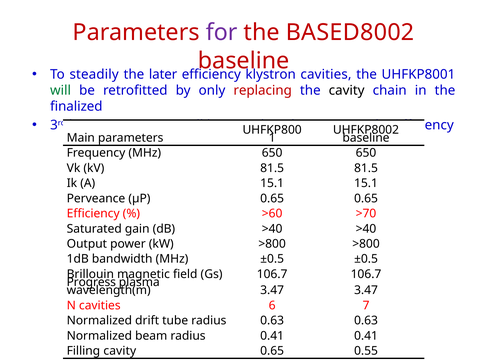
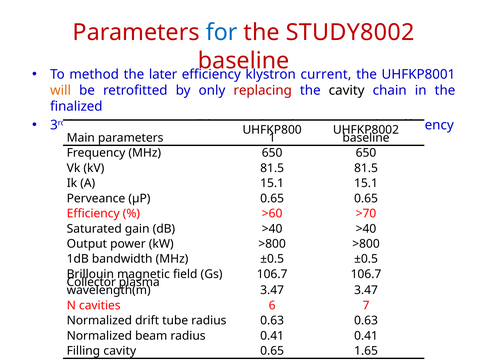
for colour: purple -> blue
BASED8002: BASED8002 -> STUDY8002
steadily: steadily -> method
cavities at (326, 74): cavities -> current
will at (61, 90) colour: green -> orange
Progress: Progress -> Collector
0.55: 0.55 -> 1.65
